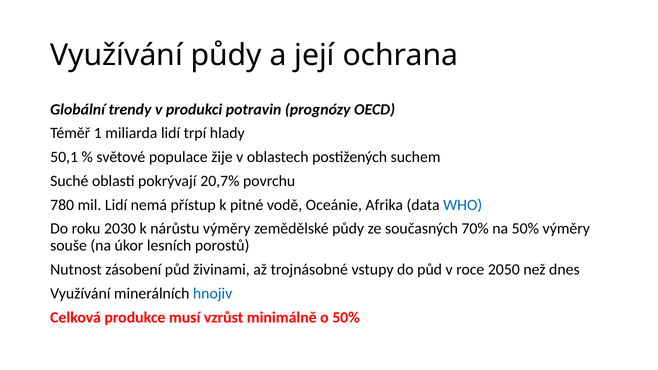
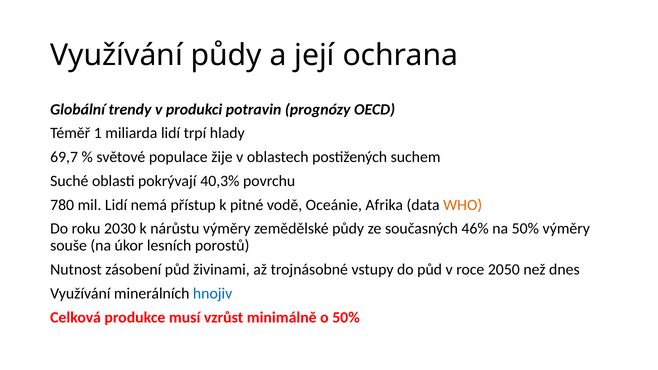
50,1: 50,1 -> 69,7
20,7%: 20,7% -> 40,3%
WHO colour: blue -> orange
70%: 70% -> 46%
